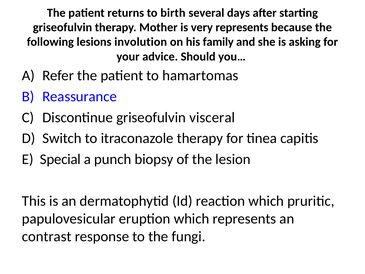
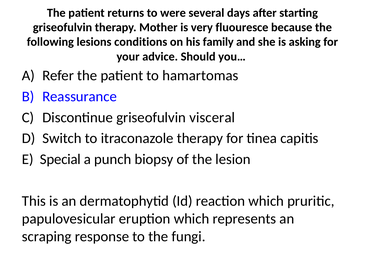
birth: birth -> were
very represents: represents -> fluouresce
involution: involution -> conditions
contrast: contrast -> scraping
